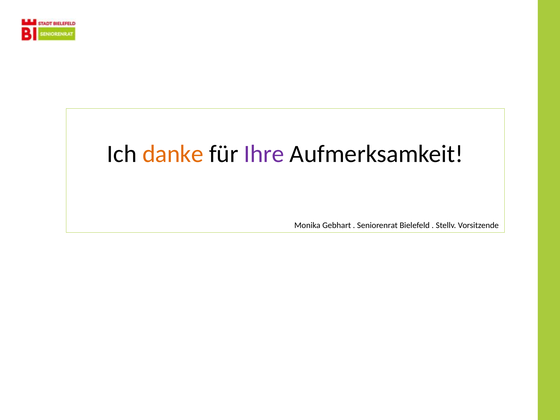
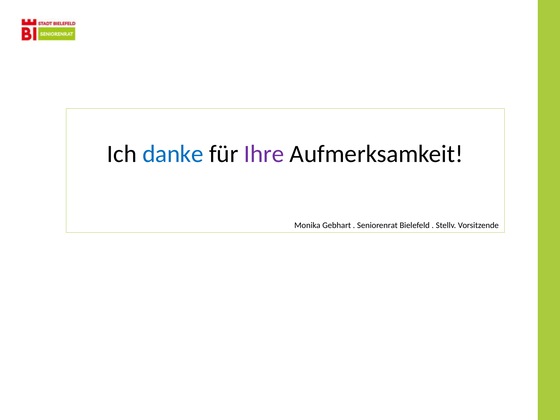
danke colour: orange -> blue
